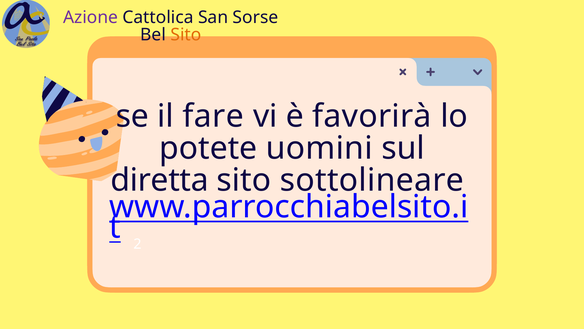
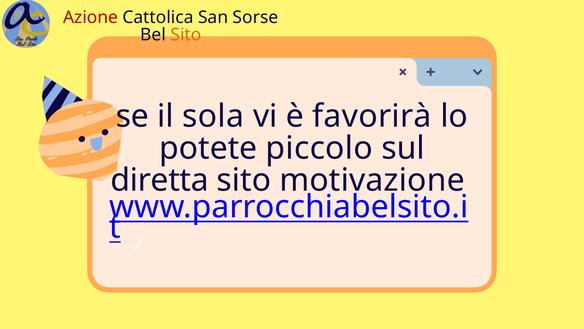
Azione colour: purple -> red
fare: fare -> sola
uomini: uomini -> piccolo
sottolineare: sottolineare -> motivazione
